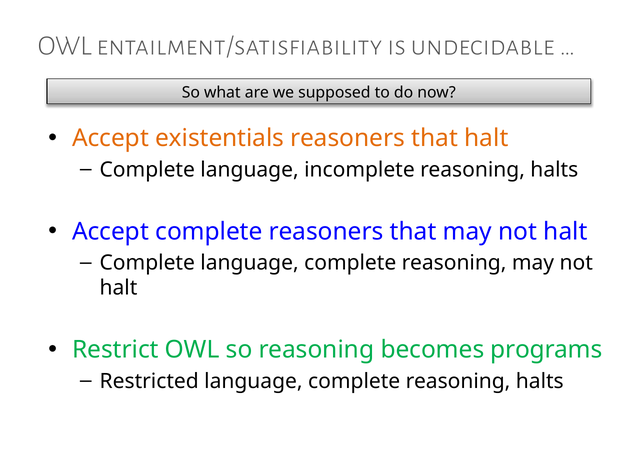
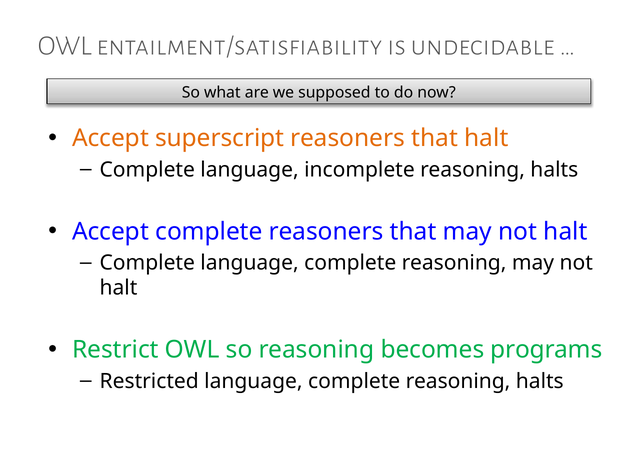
existentials: existentials -> superscript
